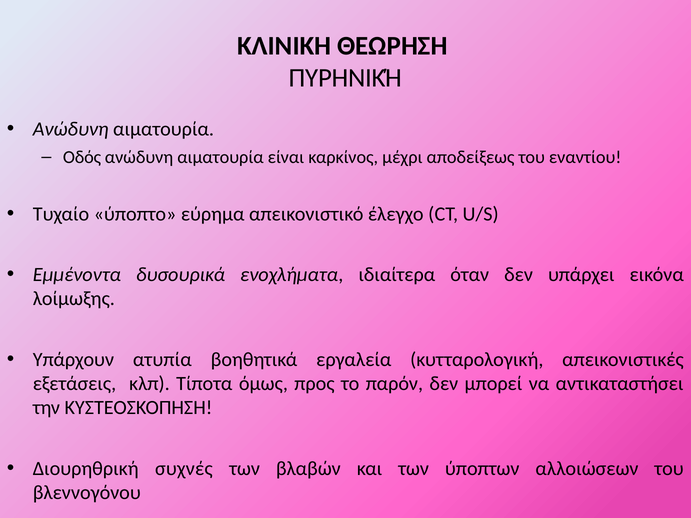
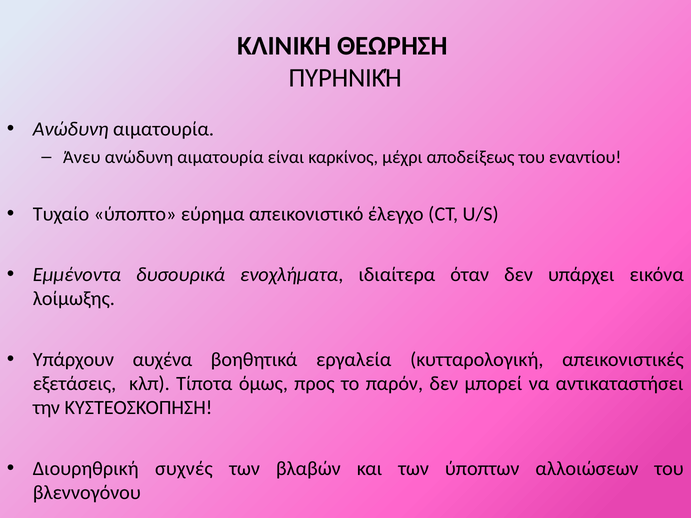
Οδός: Οδός -> Άνευ
ατυπία: ατυπία -> αυχένα
